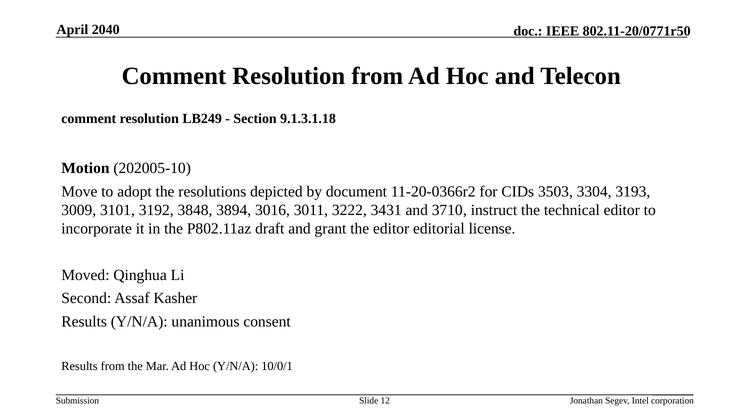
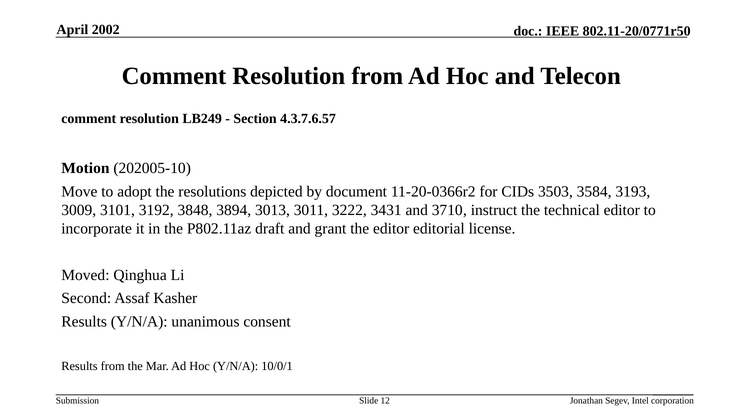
2040: 2040 -> 2002
9.1.3.1.18: 9.1.3.1.18 -> 4.3.7.6.57
3304: 3304 -> 3584
3016: 3016 -> 3013
